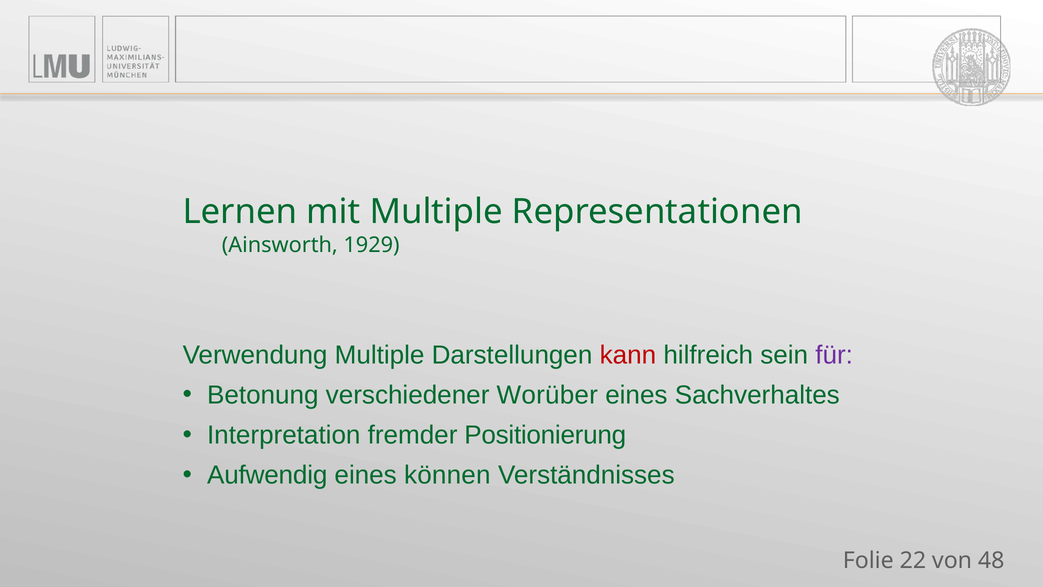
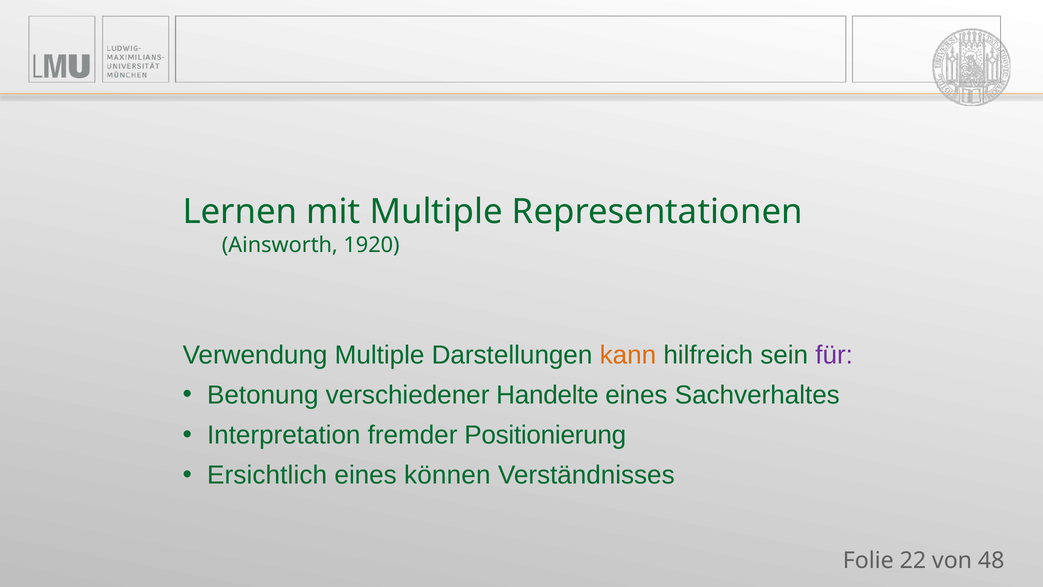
1929: 1929 -> 1920
kann colour: red -> orange
Worüber: Worüber -> Handelte
Aufwendig: Aufwendig -> Ersichtlich
